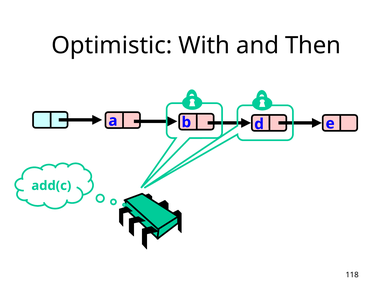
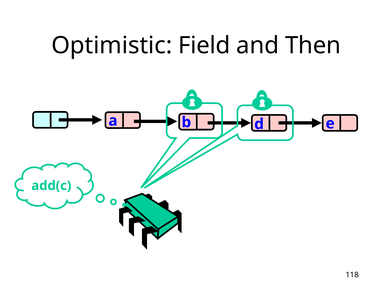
With: With -> Field
